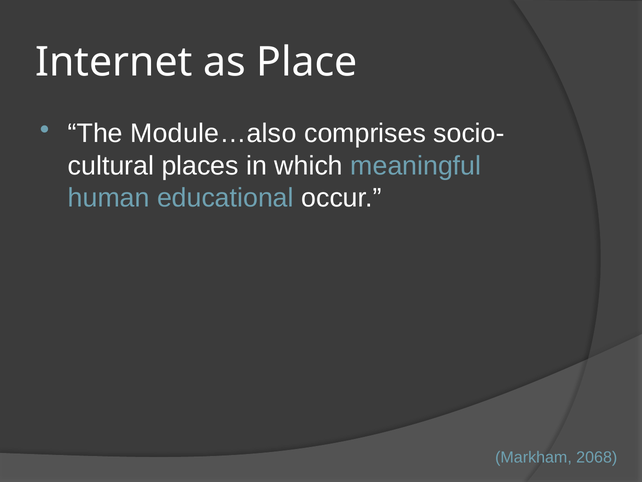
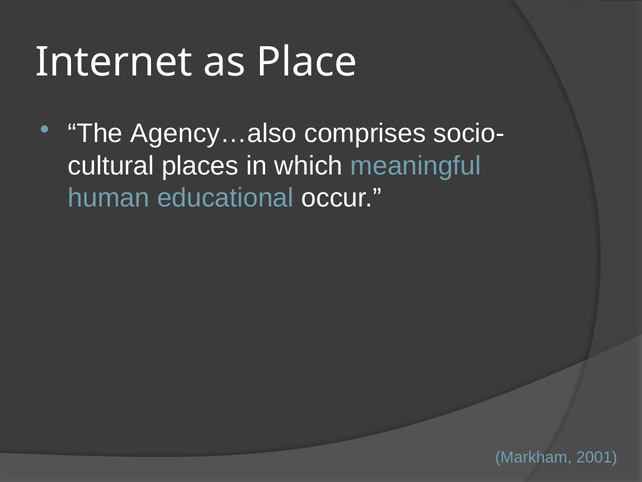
Module…also: Module…also -> Agency…also
2068: 2068 -> 2001
